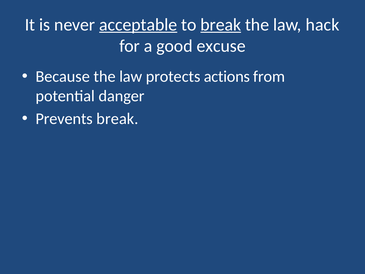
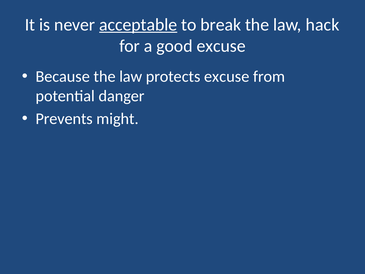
break at (221, 25) underline: present -> none
protects actions: actions -> excuse
Prevents break: break -> might
